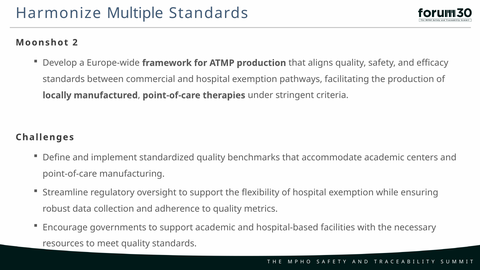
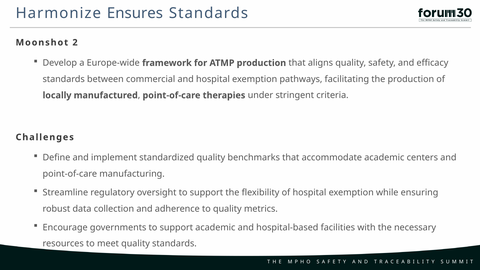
Multiple: Multiple -> Ensures
